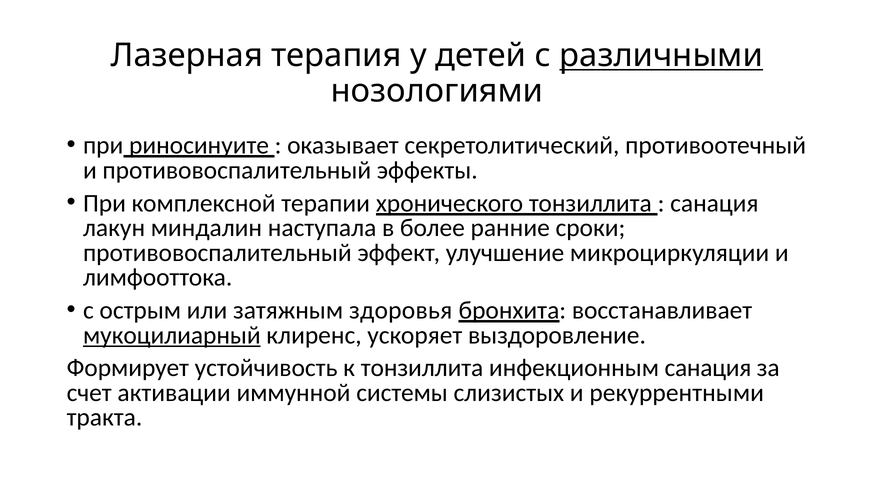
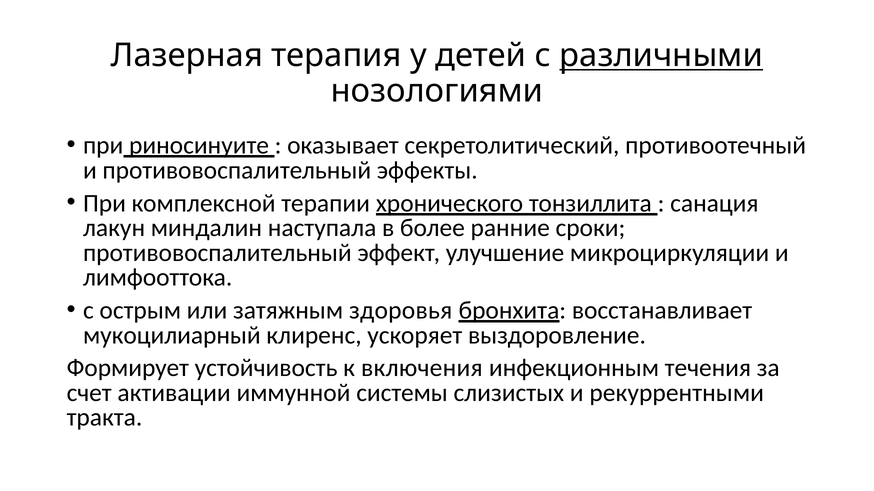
мукоцилиарный underline: present -> none
к тонзиллита: тонзиллита -> включения
инфекционным санация: санация -> течения
